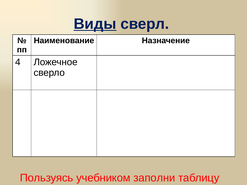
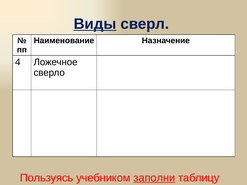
заполни underline: none -> present
